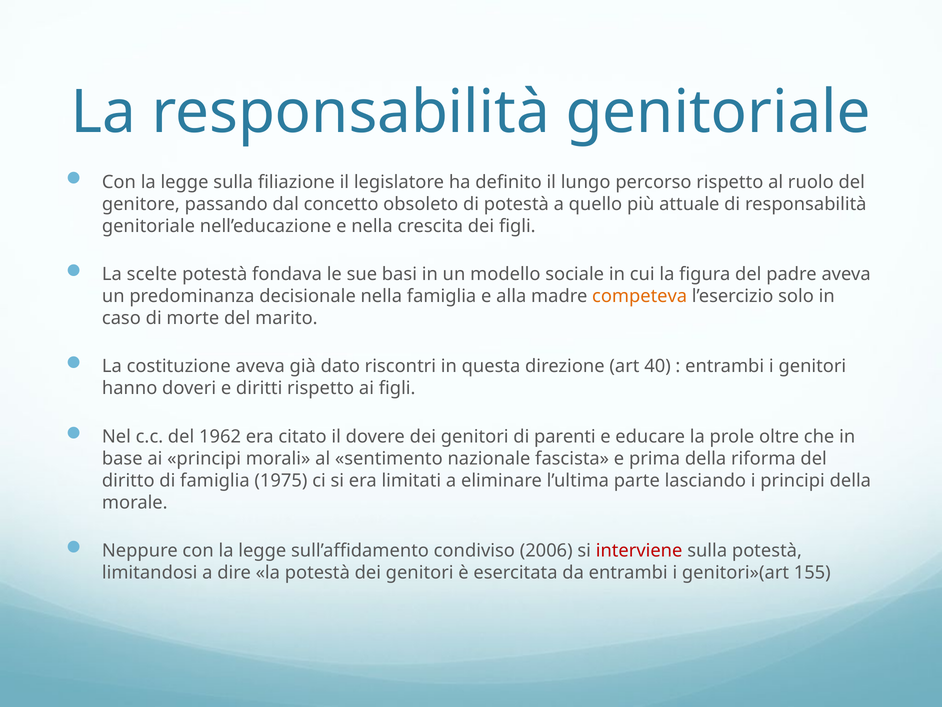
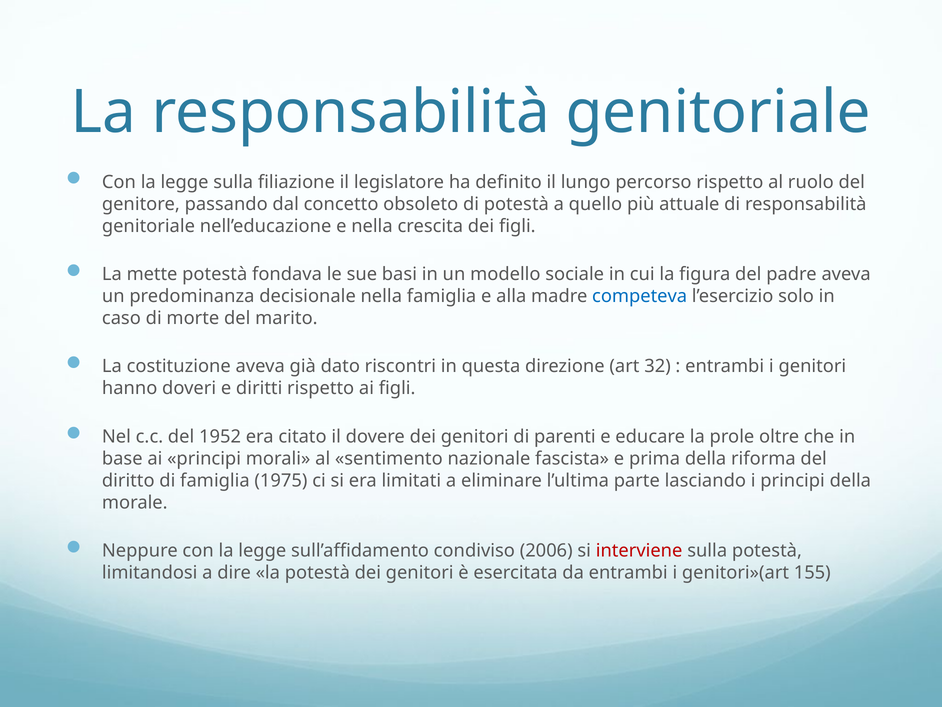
scelte: scelte -> mette
competeva colour: orange -> blue
40: 40 -> 32
1962: 1962 -> 1952
